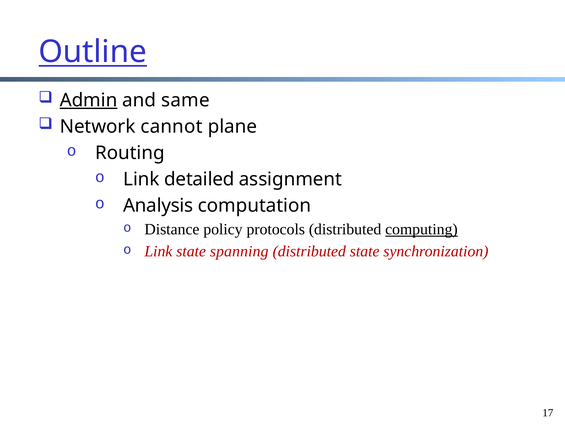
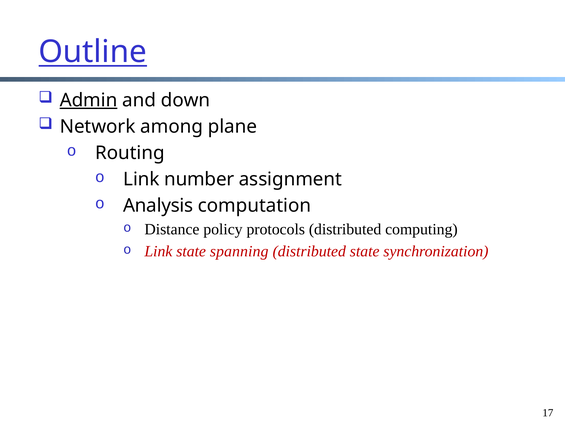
same: same -> down
cannot: cannot -> among
detailed: detailed -> number
computing underline: present -> none
